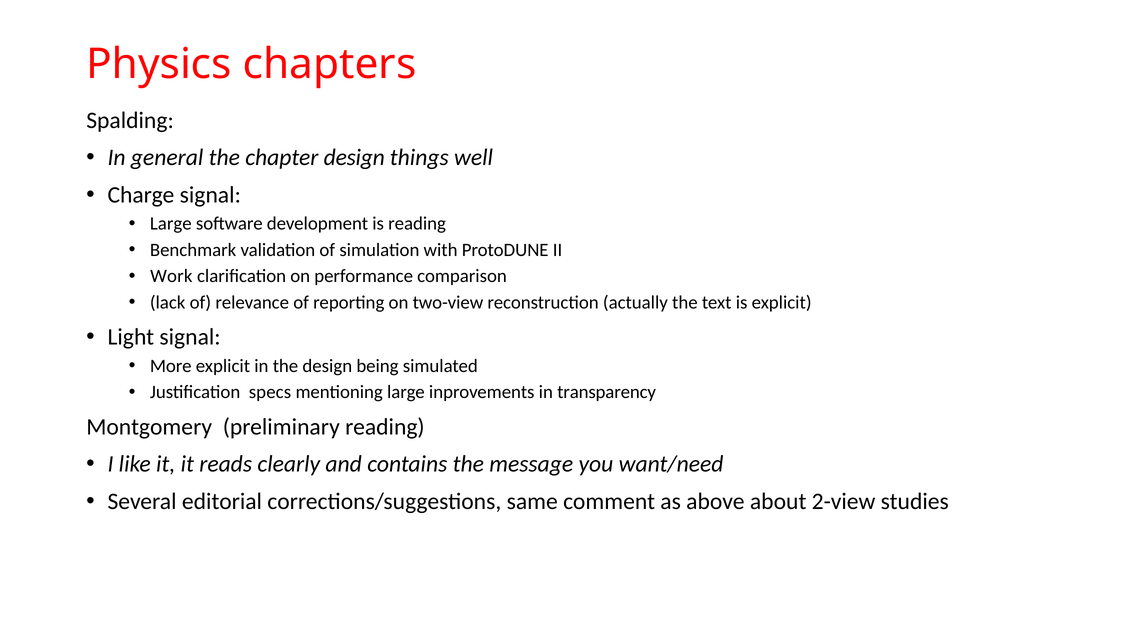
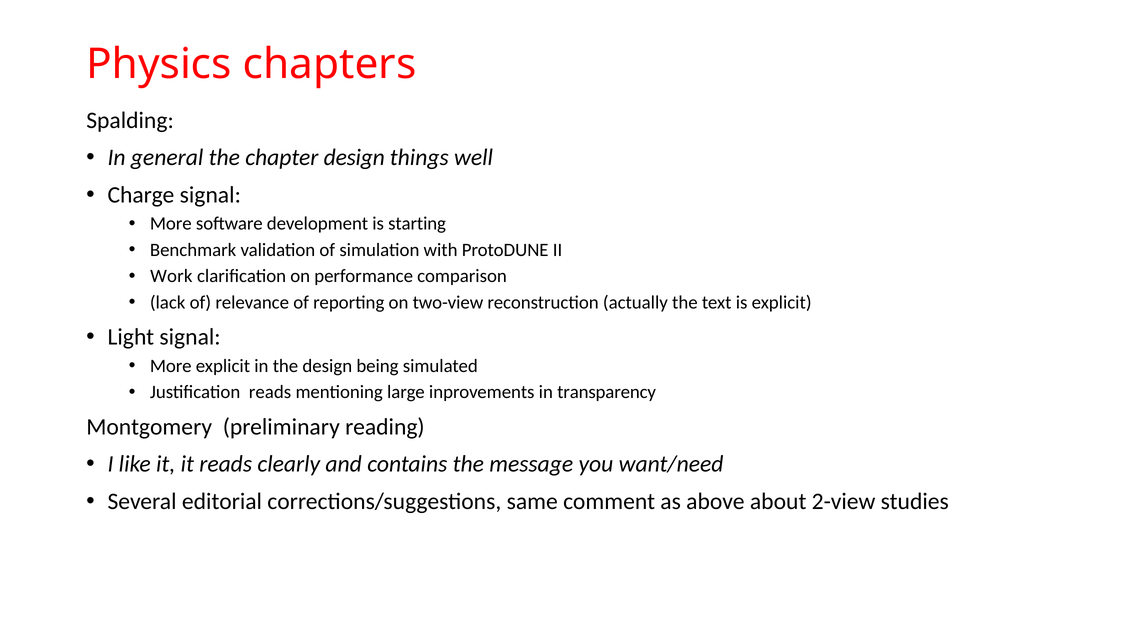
Large at (171, 224): Large -> More
is reading: reading -> starting
Justification specs: specs -> reads
